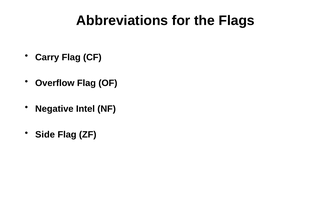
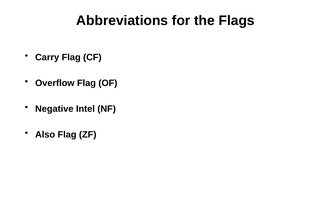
Side: Side -> Also
